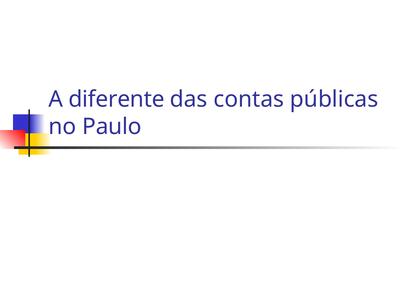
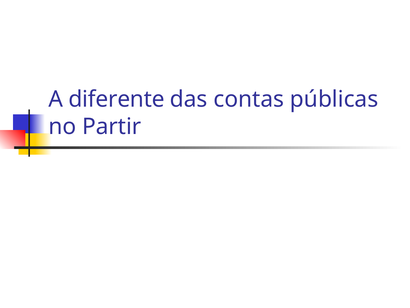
Paulo: Paulo -> Partir
